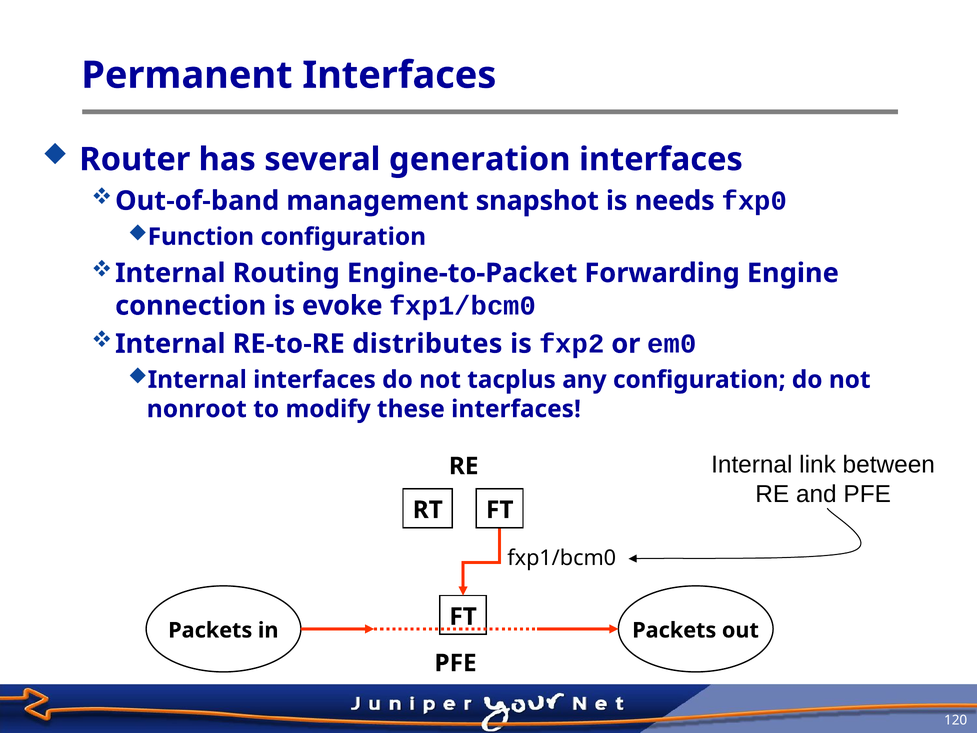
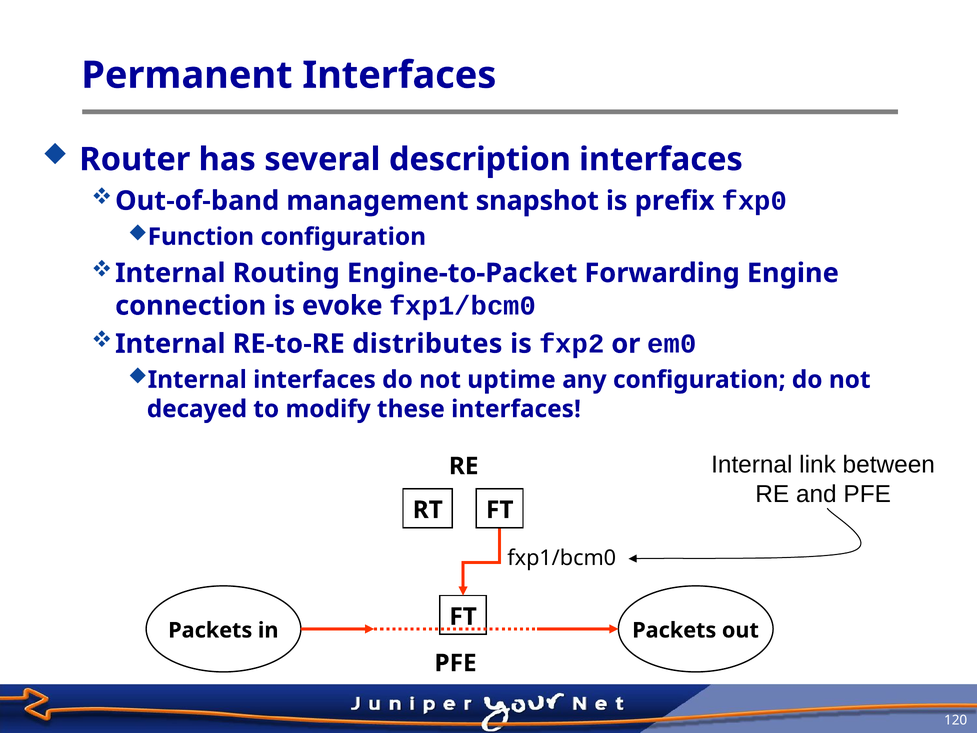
generation: generation -> description
needs: needs -> prefix
tacplus: tacplus -> uptime
nonroot: nonroot -> decayed
